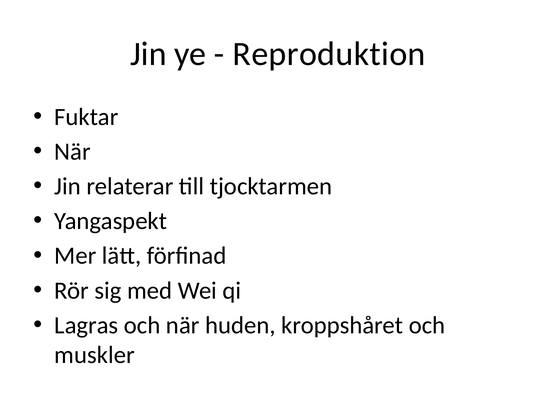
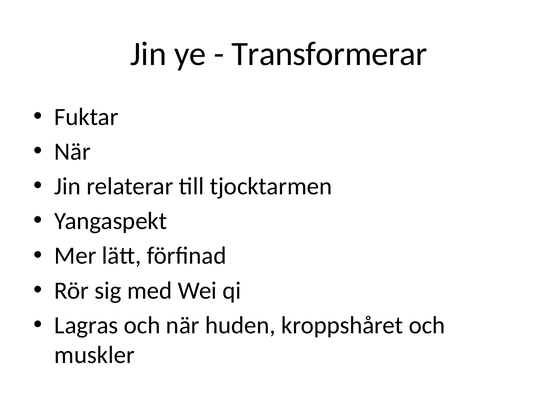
Reproduktion: Reproduktion -> Transformerar
